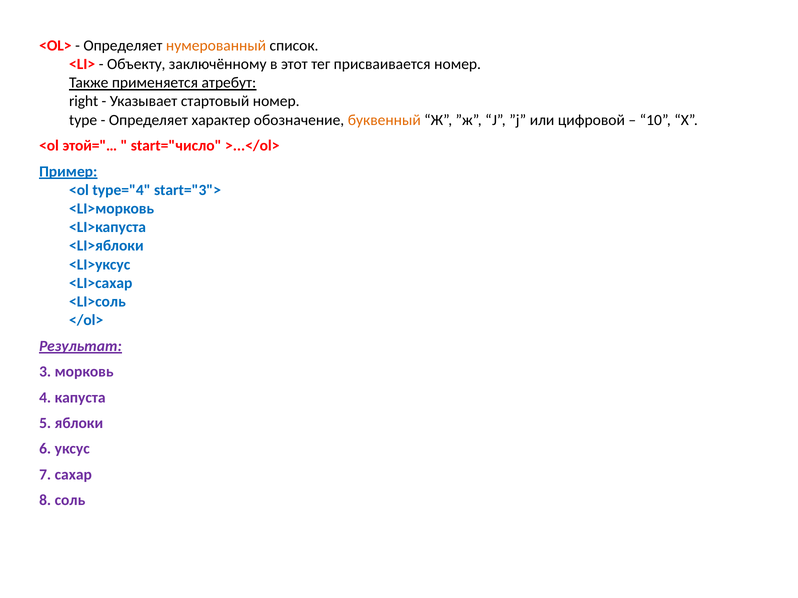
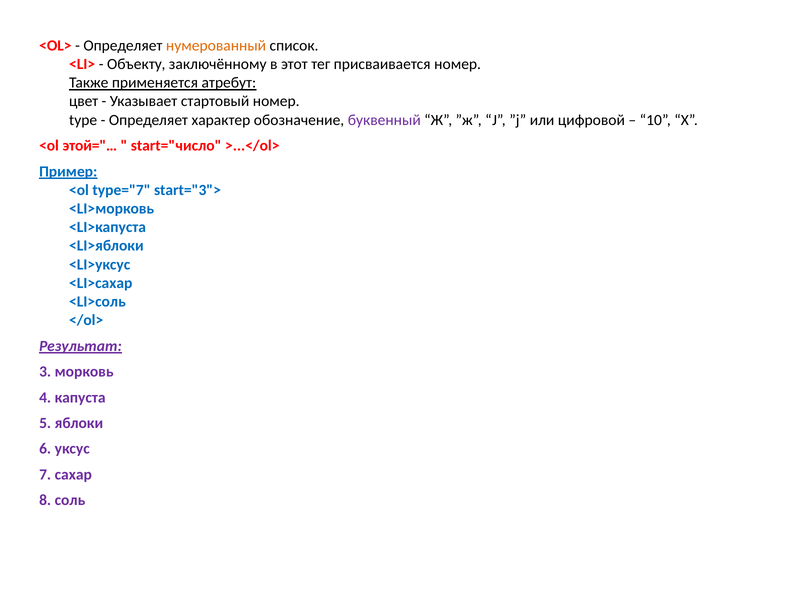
right: right -> цвет
буквенный colour: orange -> purple
type="4: type="4 -> type="7
